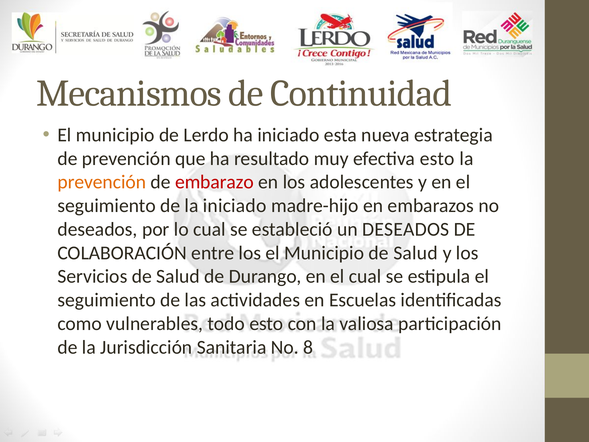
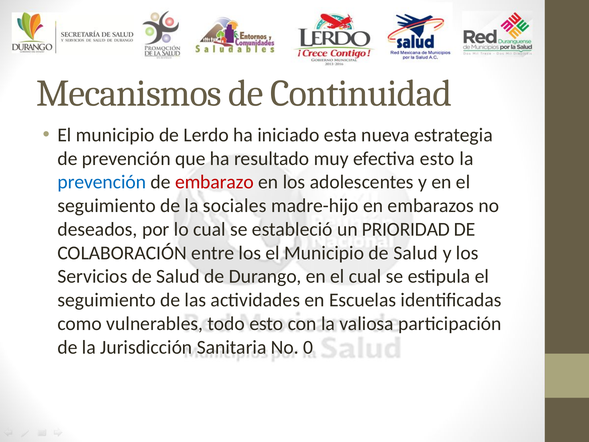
prevención at (102, 182) colour: orange -> blue
la iniciado: iniciado -> sociales
un DESEADOS: DESEADOS -> PRIORIDAD
8: 8 -> 0
